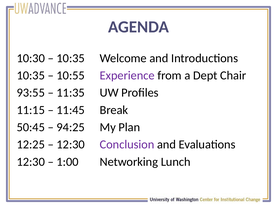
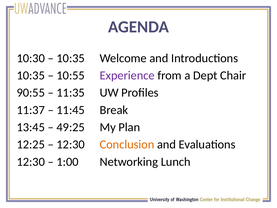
93:55: 93:55 -> 90:55
11:15: 11:15 -> 11:37
50:45: 50:45 -> 13:45
94:25: 94:25 -> 49:25
Conclusion colour: purple -> orange
